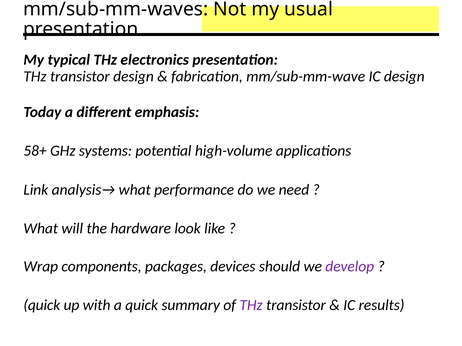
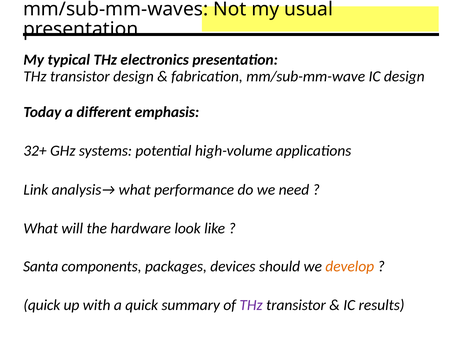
58+: 58+ -> 32+
Wrap: Wrap -> Santa
develop colour: purple -> orange
